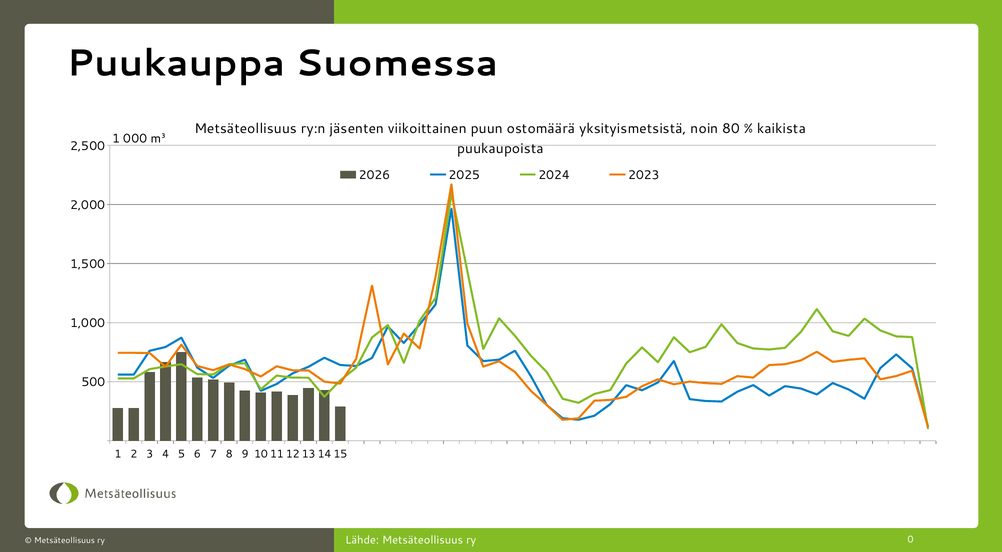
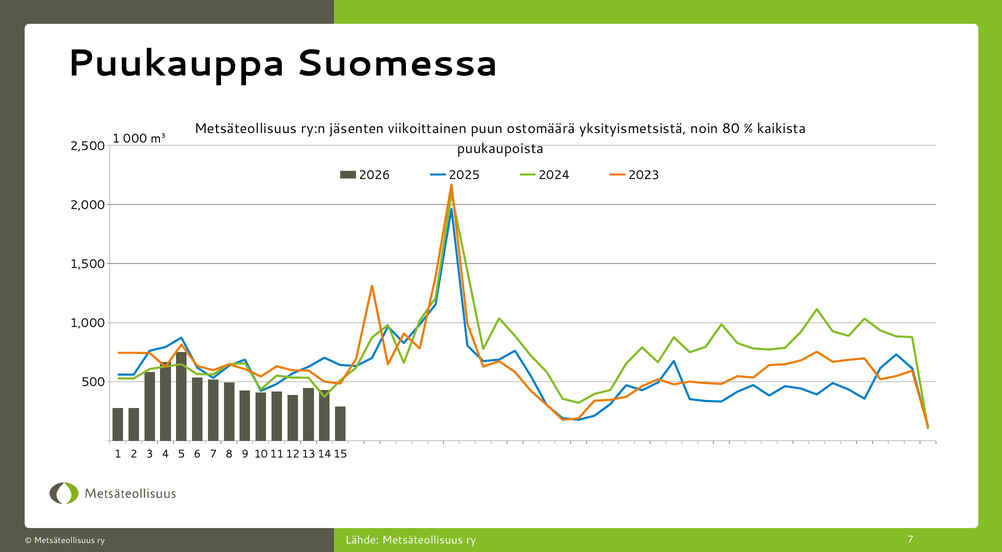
ry 0: 0 -> 7
